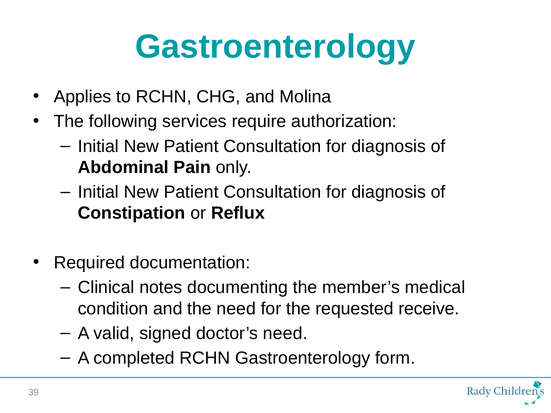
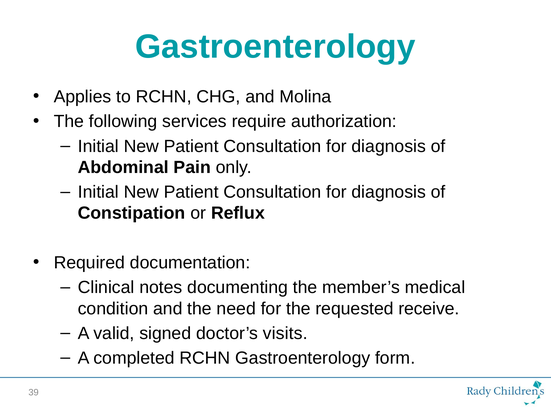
doctor’s need: need -> visits
